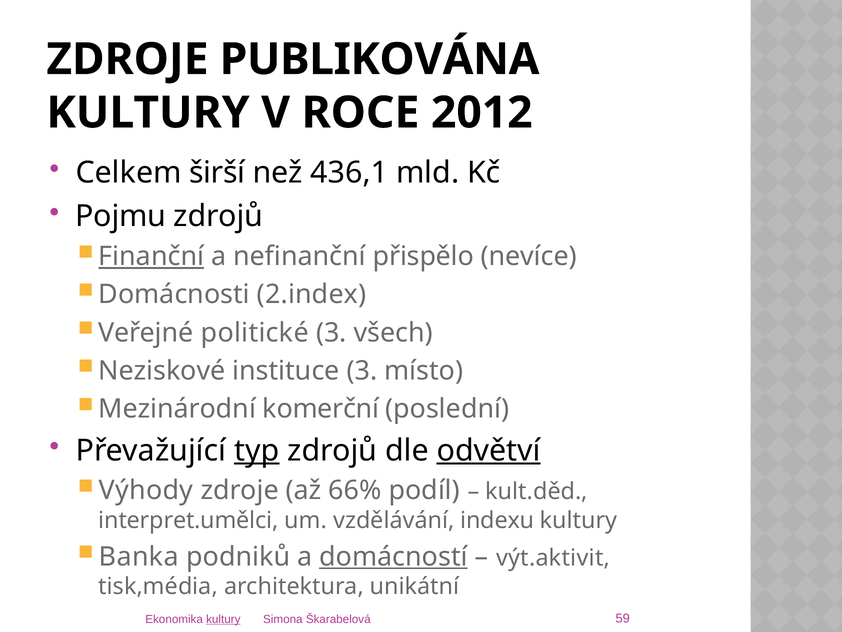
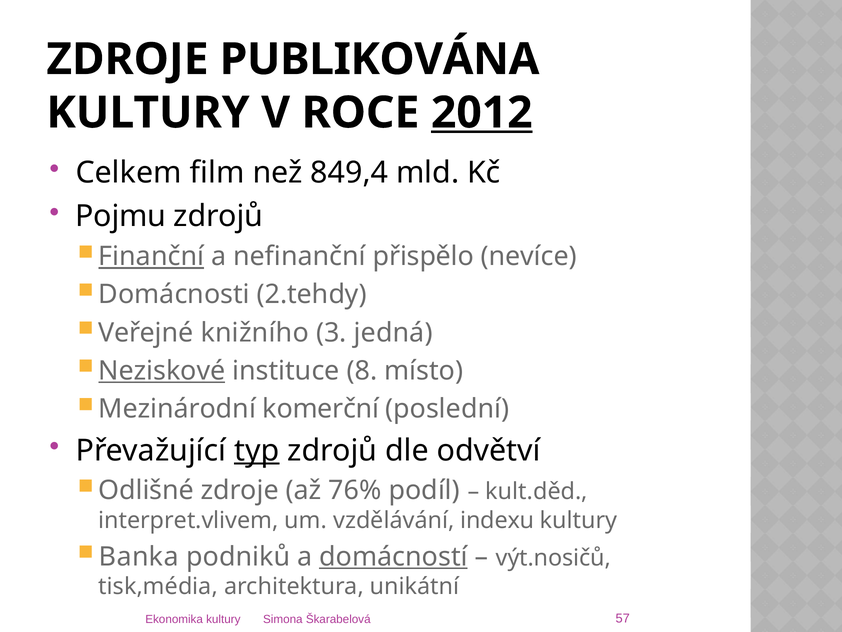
2012 underline: none -> present
širší: širší -> film
436,1: 436,1 -> 849,4
2.index: 2.index -> 2.tehdy
politické: politické -> knižního
všech: všech -> jedná
Neziskové underline: none -> present
instituce 3: 3 -> 8
odvětví underline: present -> none
Výhody: Výhody -> Odlišné
66%: 66% -> 76%
interpret.umělci: interpret.umělci -> interpret.vlivem
výt.aktivit: výt.aktivit -> výt.nosičů
kultury at (223, 619) underline: present -> none
59: 59 -> 57
